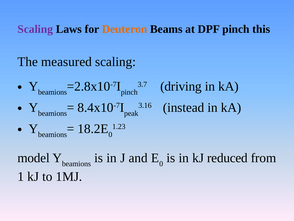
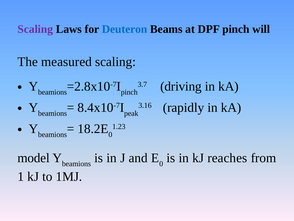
Deuteron colour: orange -> blue
this: this -> will
instead: instead -> rapidly
reduced: reduced -> reaches
